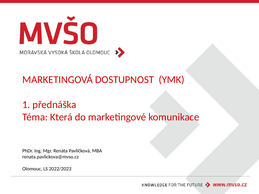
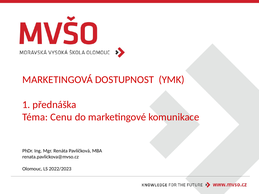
Která: Která -> Cenu
